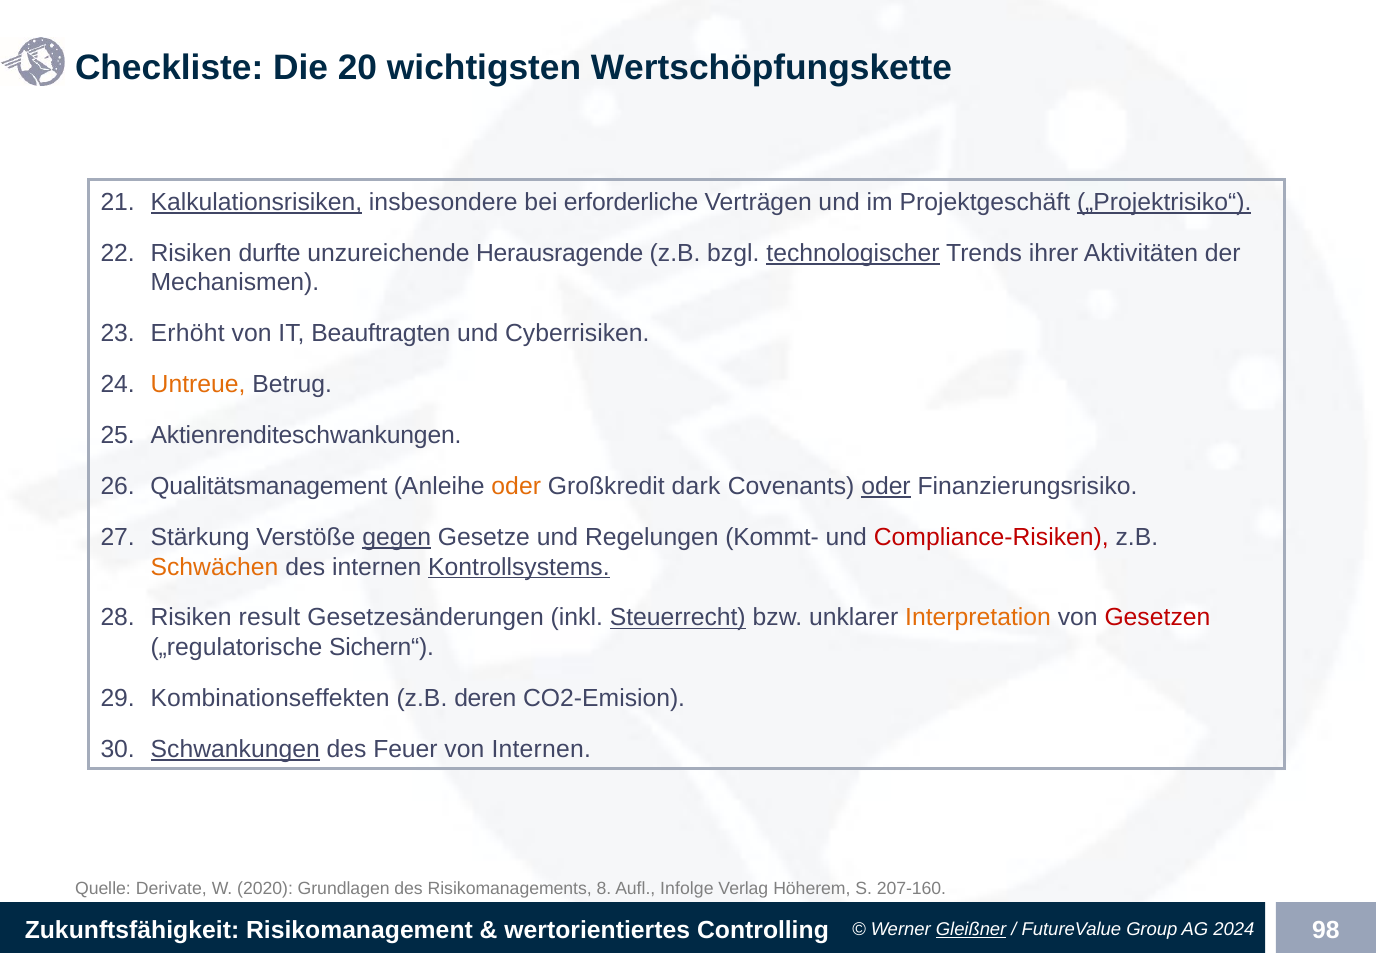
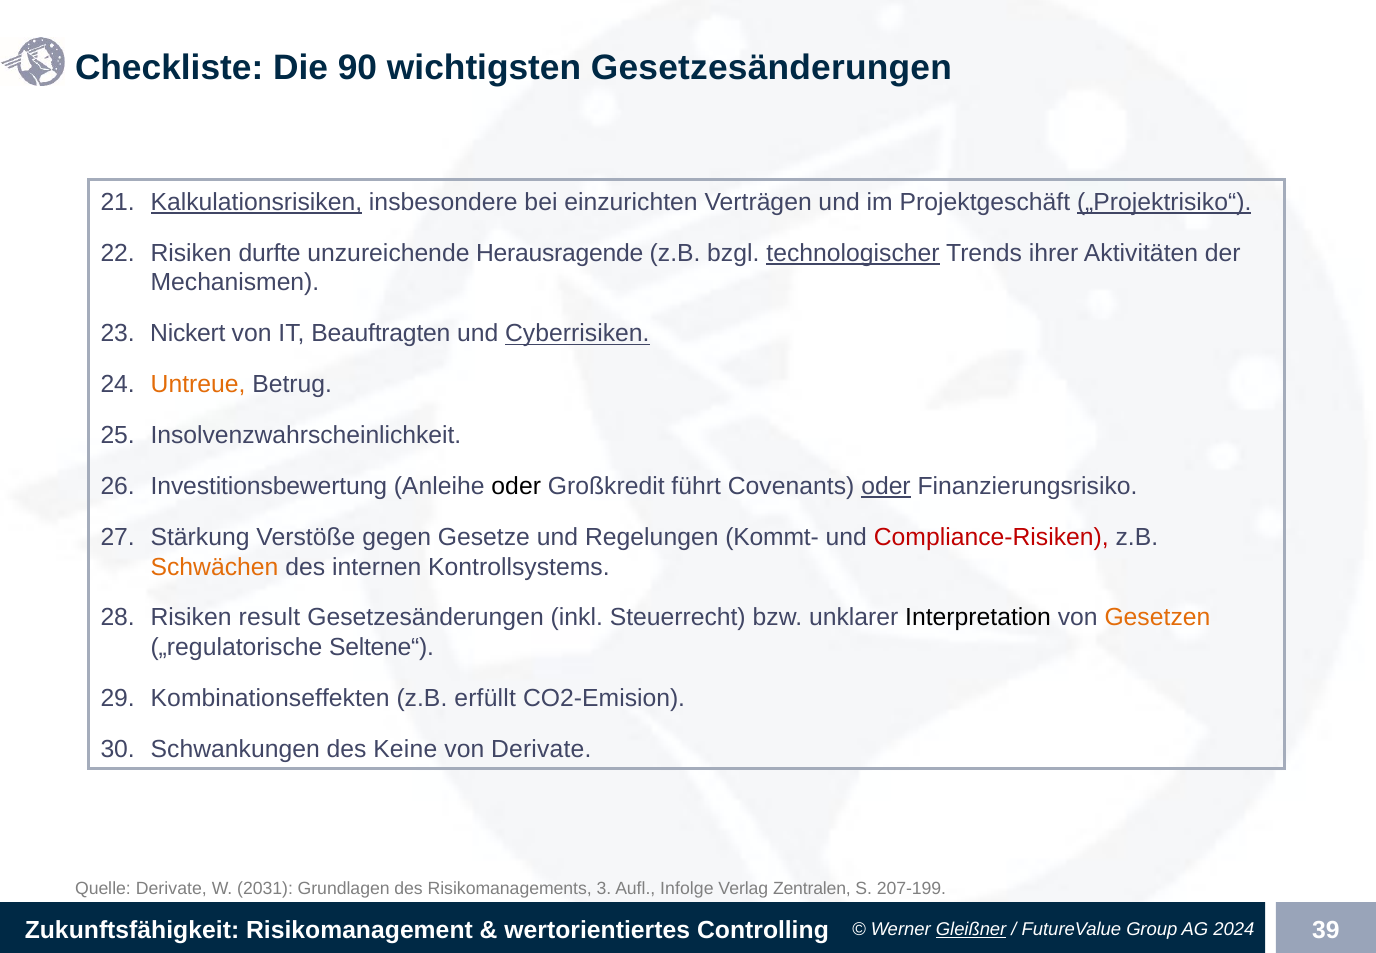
20: 20 -> 90
wichtigsten Wertschöpfungskette: Wertschöpfungskette -> Gesetzesänderungen
erforderliche: erforderliche -> einzurichten
Erhöht: Erhöht -> Nickert
Cyberrisiken underline: none -> present
Aktienrenditeschwankungen: Aktienrenditeschwankungen -> Insolvenzwahrscheinlichkeit
Qualitätsmanagement: Qualitätsmanagement -> Investitionsbewertung
oder at (516, 486) colour: orange -> black
dark: dark -> führt
gegen underline: present -> none
Kontrollsystems underline: present -> none
Steuerrecht underline: present -> none
Interpretation colour: orange -> black
Gesetzen colour: red -> orange
Sichern“: Sichern“ -> Seltene“
deren: deren -> erfüllt
Schwankungen underline: present -> none
Feuer: Feuer -> Keine
von Internen: Internen -> Derivate
2020: 2020 -> 2031
8: 8 -> 3
Höherem: Höherem -> Zentralen
207-160: 207-160 -> 207-199
98: 98 -> 39
